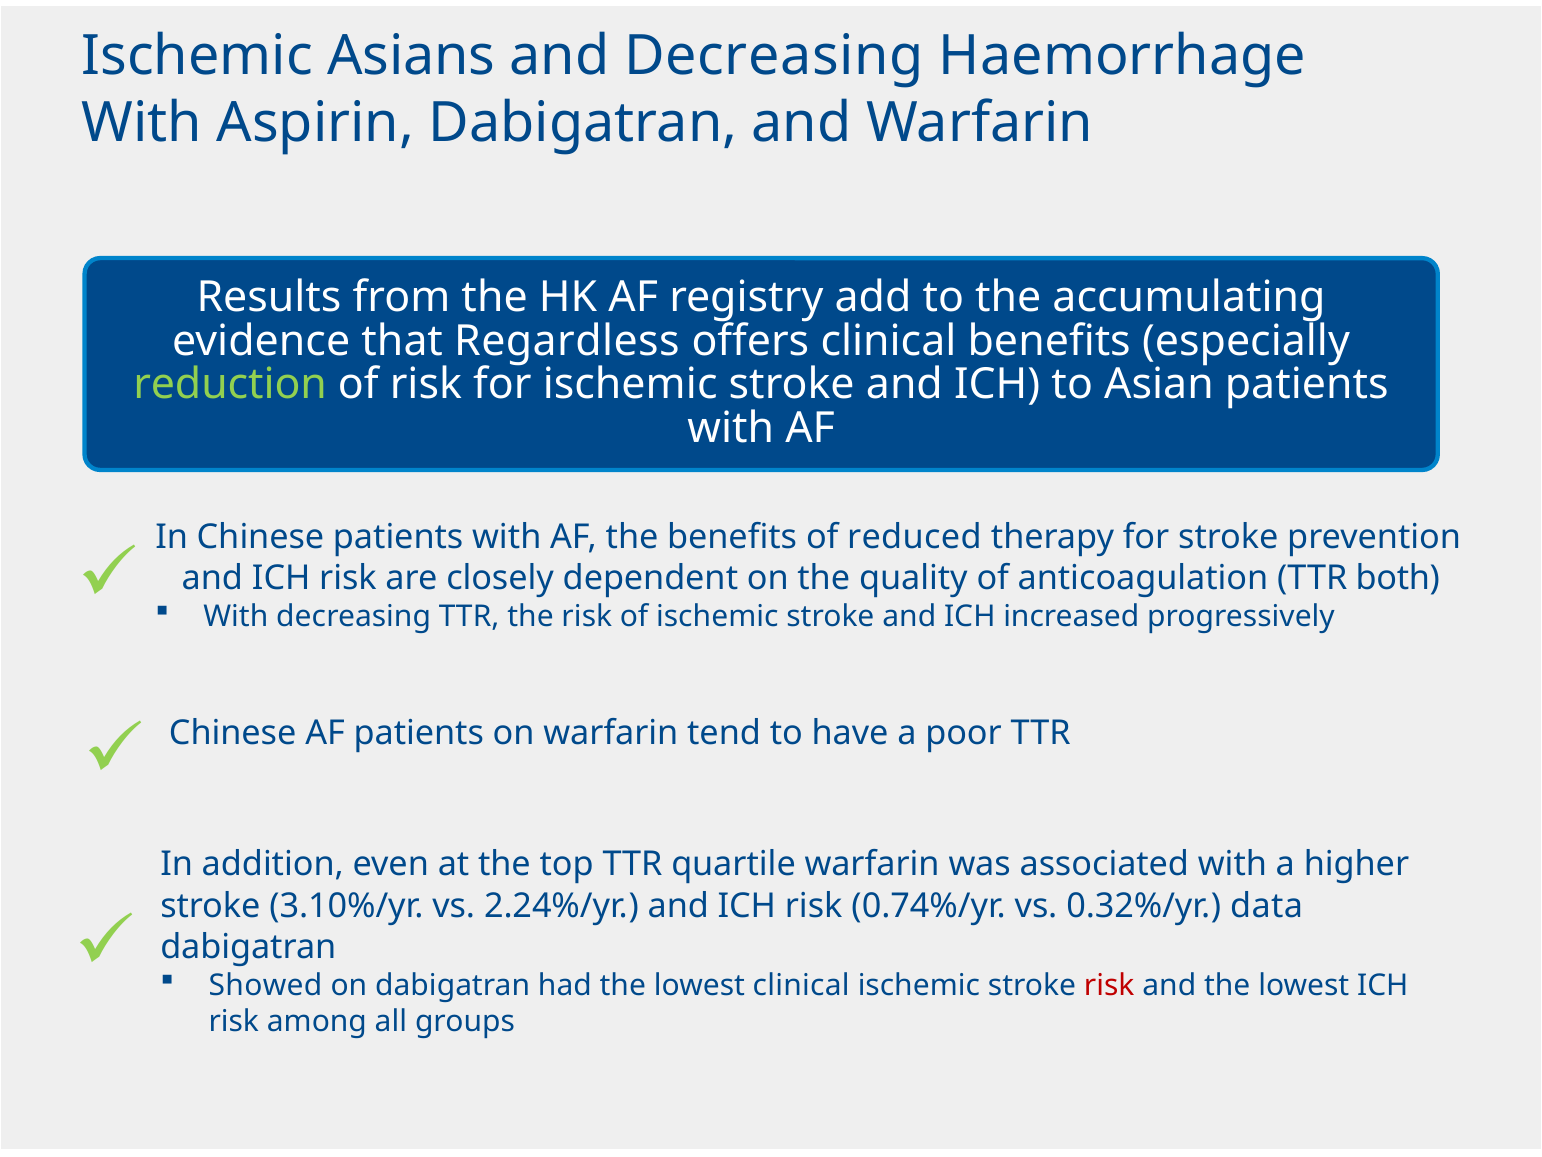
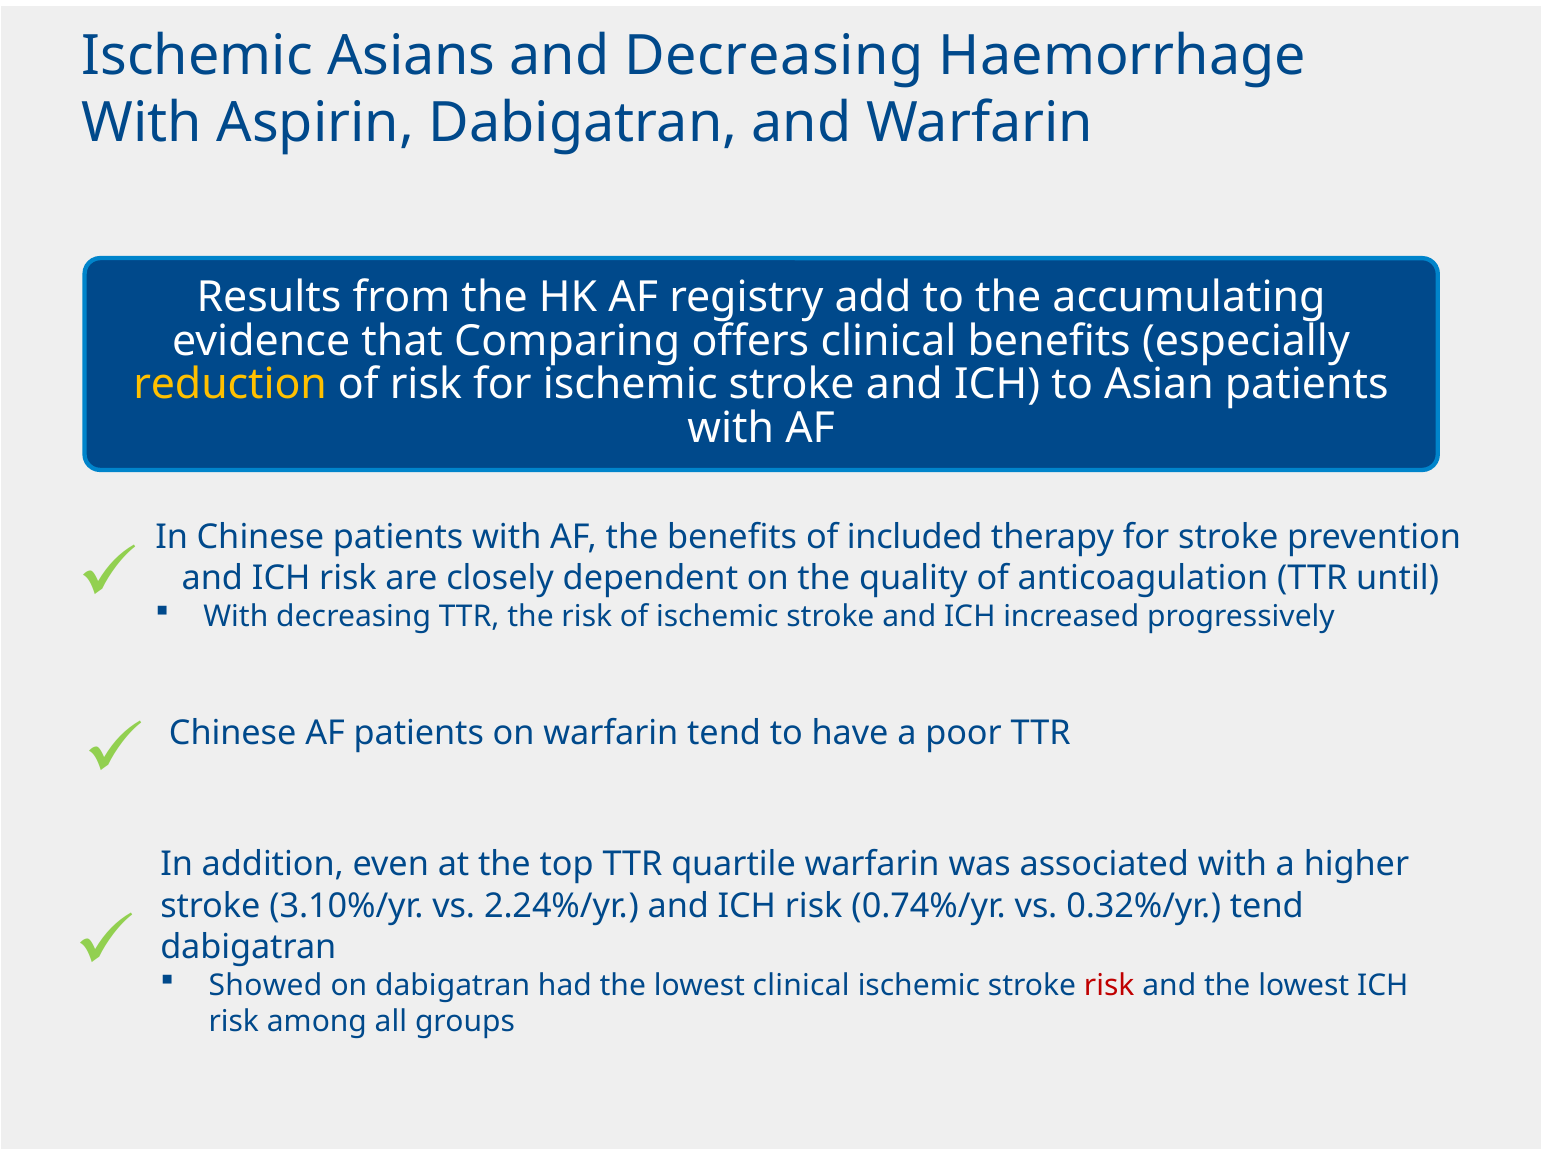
Regardless: Regardless -> Comparing
reduction colour: light green -> yellow
reduced: reduced -> included
both: both -> until
0.32%/yr data: data -> tend
